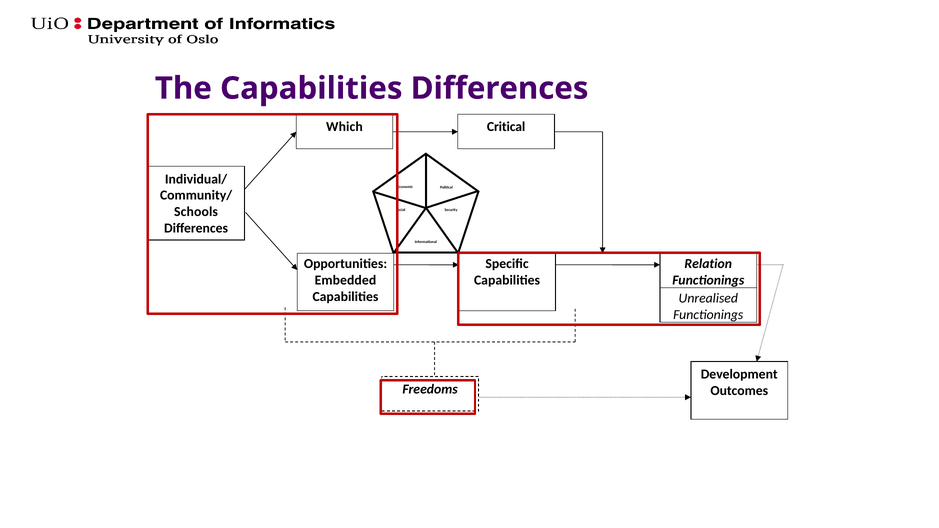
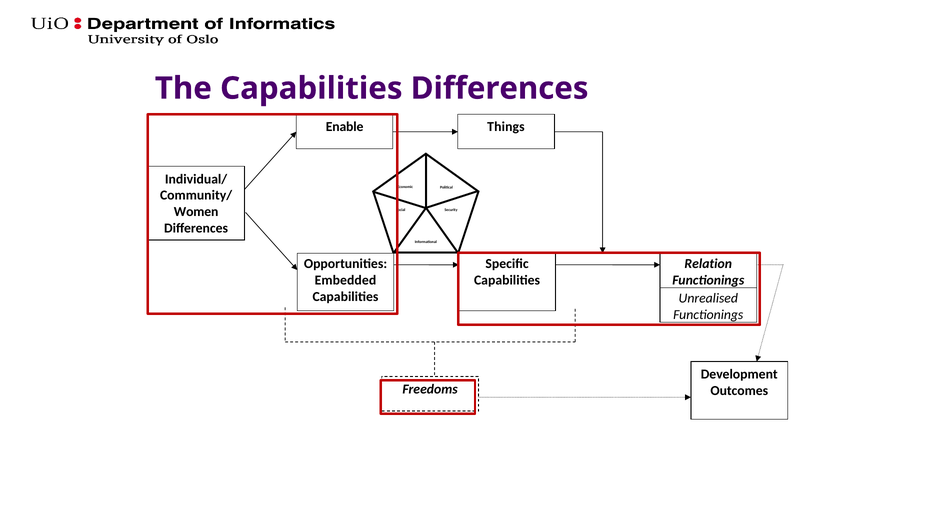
Which: Which -> Enable
Critical: Critical -> Things
Schools: Schools -> Women
